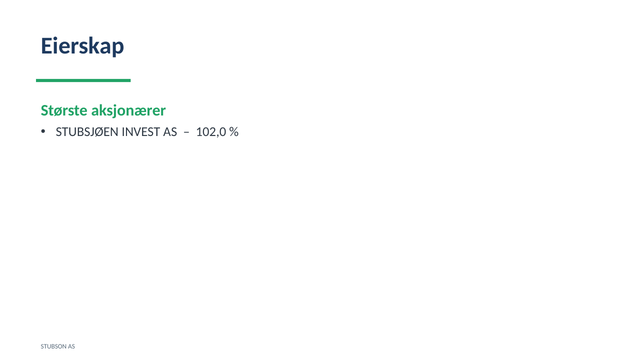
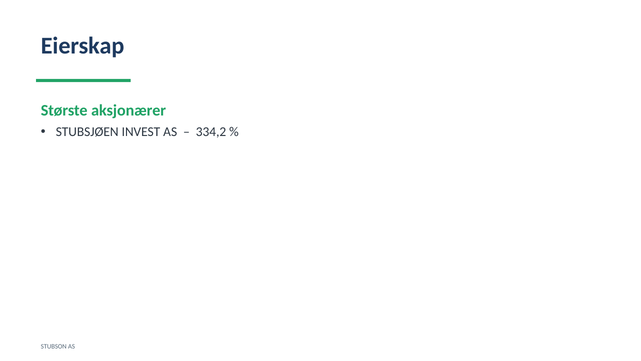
102,0: 102,0 -> 334,2
